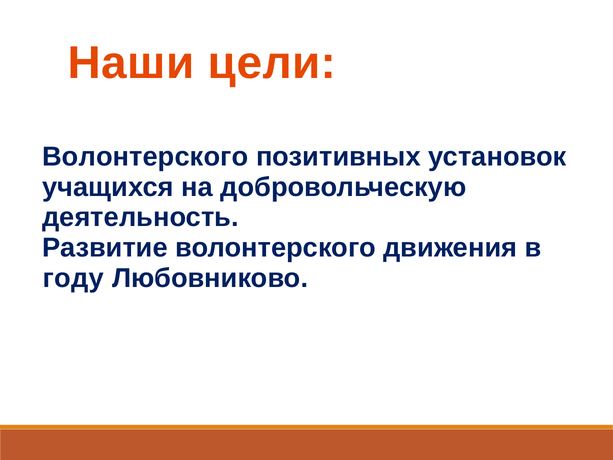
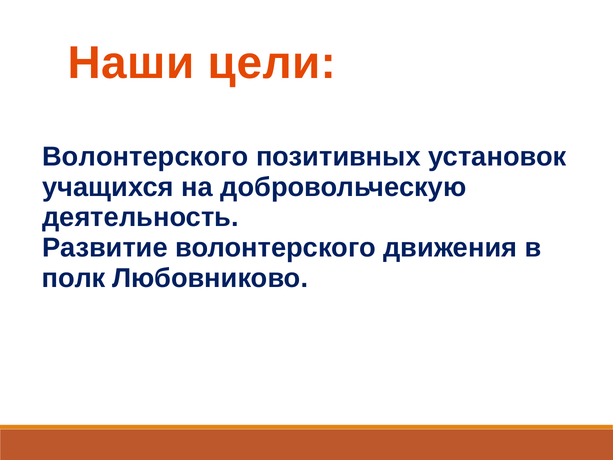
году: году -> полк
